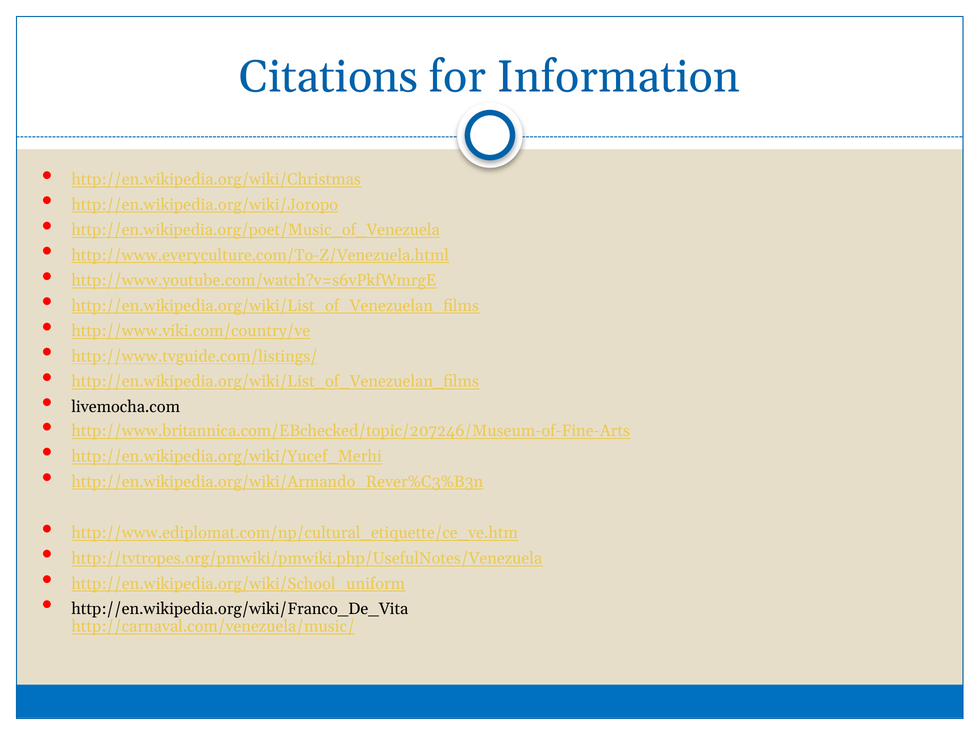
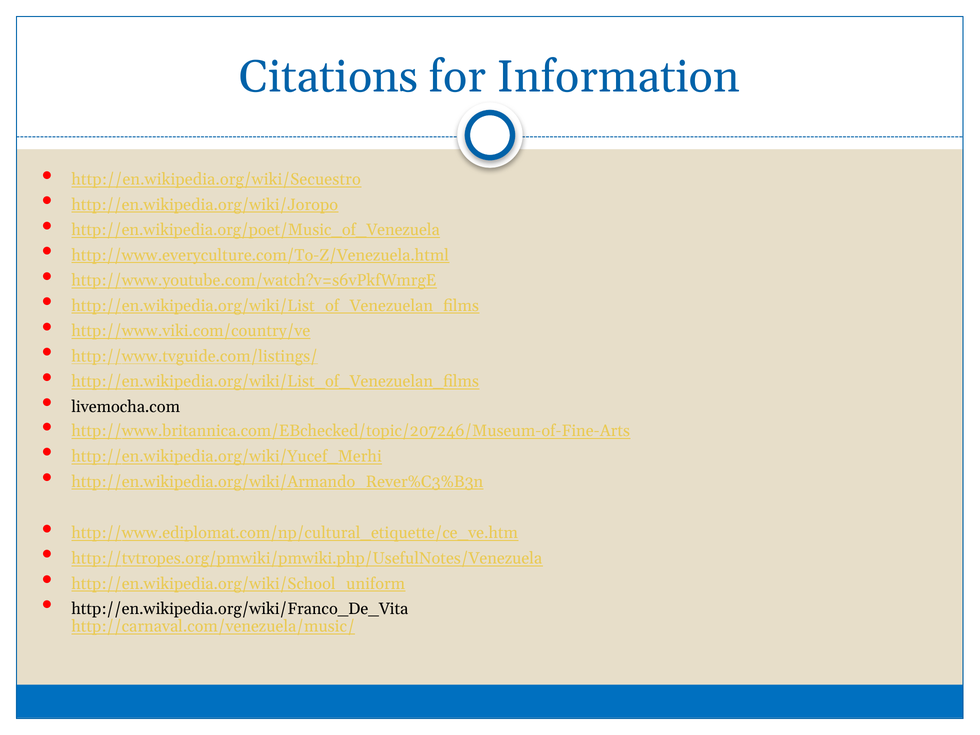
http://en.wikipedia.org/wiki/Christmas: http://en.wikipedia.org/wiki/Christmas -> http://en.wikipedia.org/wiki/Secuestro
